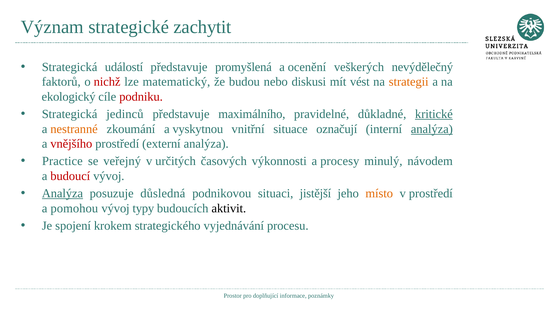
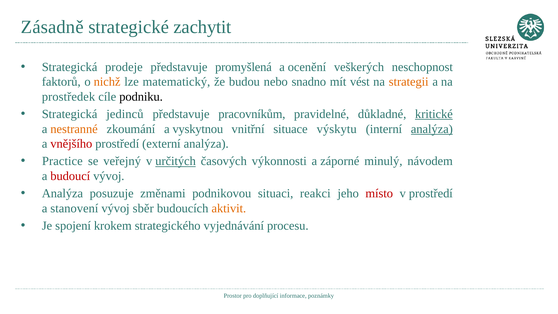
Význam: Význam -> Zásadně
událostí: událostí -> prodeje
nevýdělečný: nevýdělečný -> neschopnost
nichž colour: red -> orange
diskusi: diskusi -> snadno
ekologický: ekologický -> prostředek
podniku colour: red -> black
maximálního: maximálního -> pracovníkům
označují: označují -> výskytu
určitých underline: none -> present
procesy: procesy -> záporné
Analýza at (62, 193) underline: present -> none
důsledná: důsledná -> změnami
jistější: jistější -> reakci
místo colour: orange -> red
pomohou: pomohou -> stanovení
typy: typy -> sběr
aktivit colour: black -> orange
